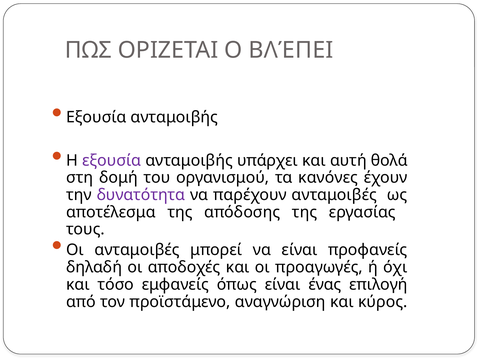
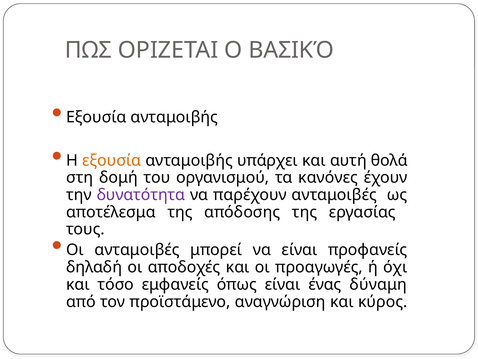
ΒΛΈΠΕΙ: ΒΛΈΠΕΙ -> ΒΑΣΙΚΌ
εξουσία at (112, 160) colour: purple -> orange
επιλογή: επιλογή -> δύναμη
